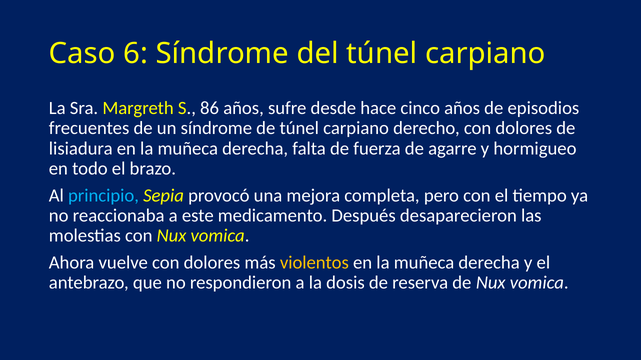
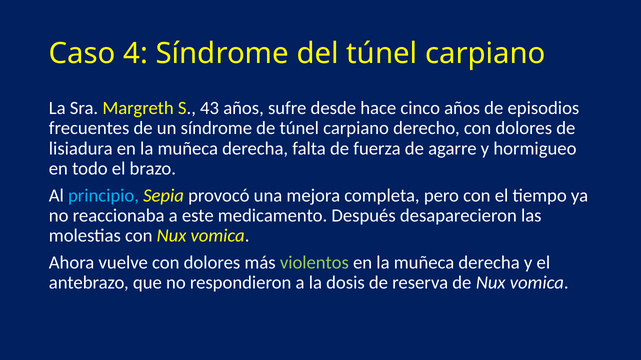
6: 6 -> 4
86: 86 -> 43
violentos colour: yellow -> light green
